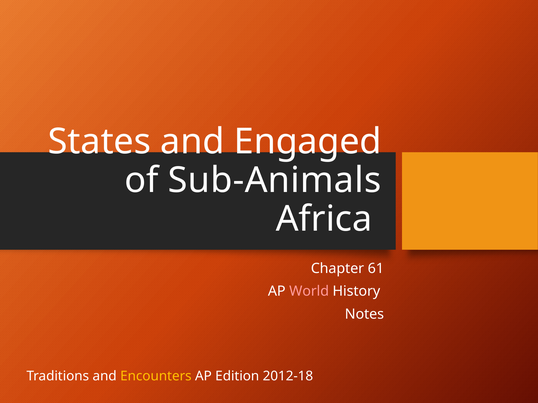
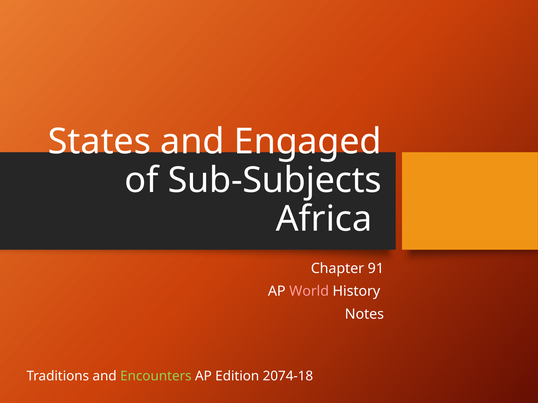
Sub-Animals: Sub-Animals -> Sub-Subjects
61: 61 -> 91
Encounters colour: yellow -> light green
2012-18: 2012-18 -> 2074-18
